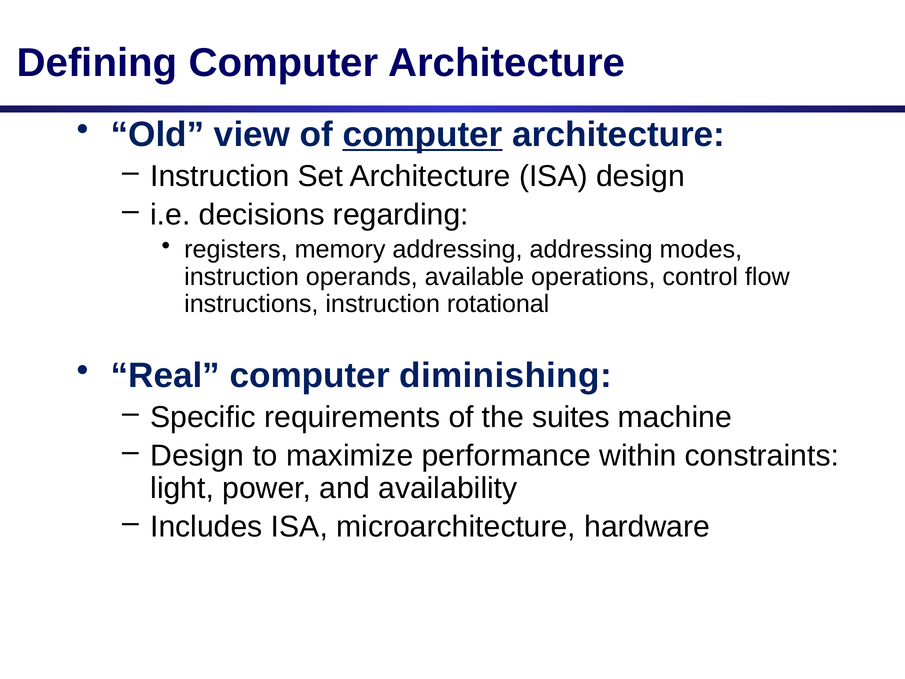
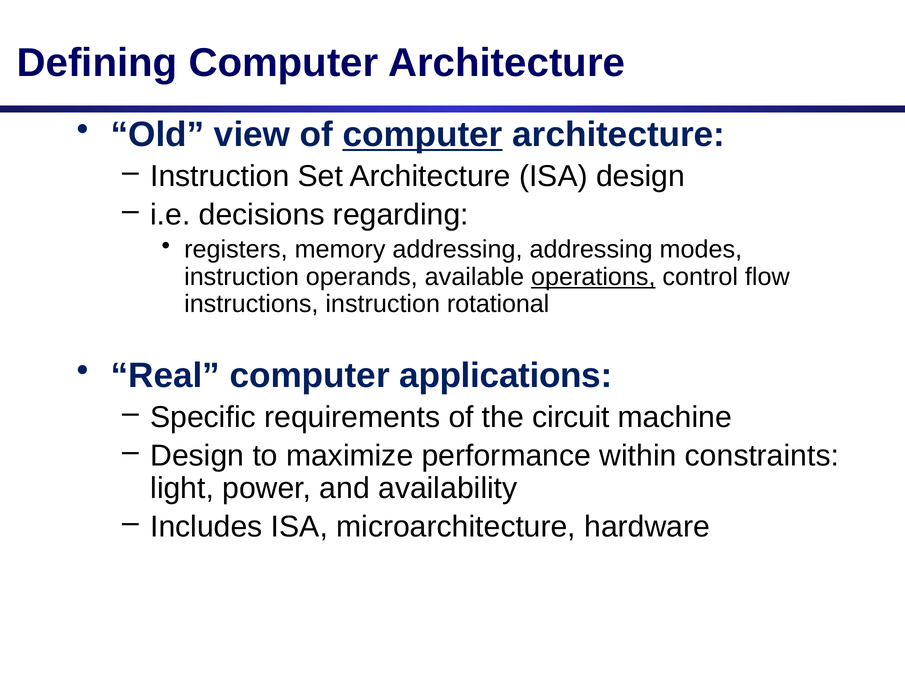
operations underline: none -> present
diminishing: diminishing -> applications
suites: suites -> circuit
